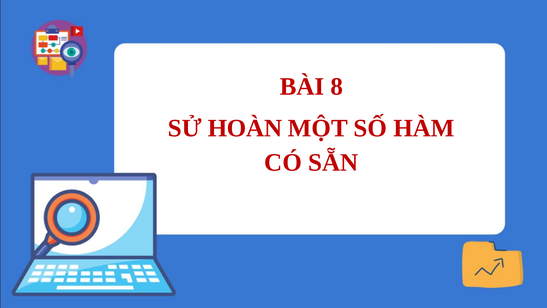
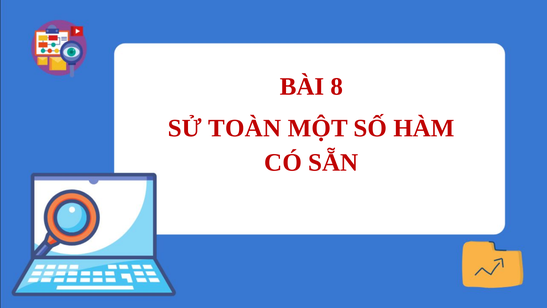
HOÀN: HOÀN -> TOÀN
